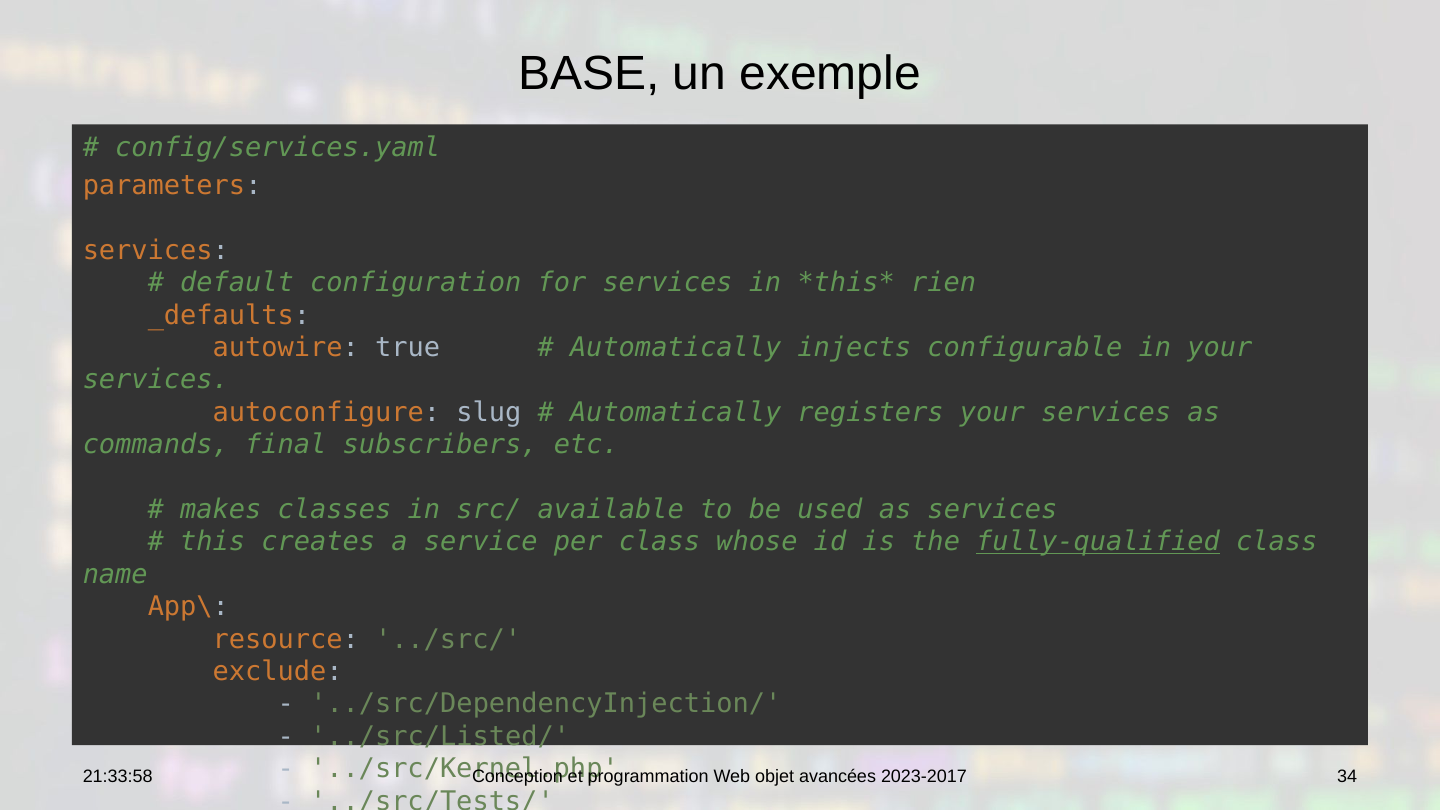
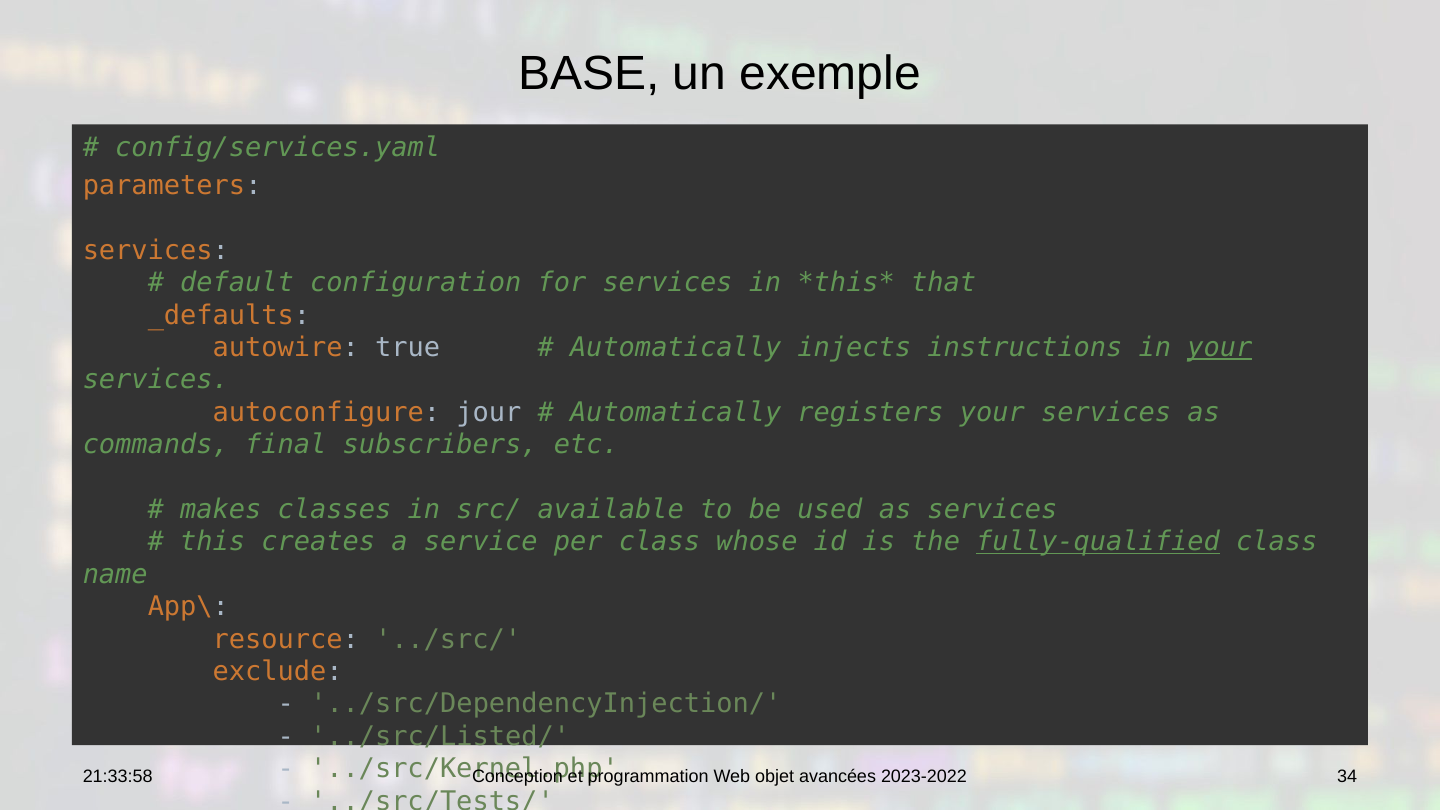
rien: rien -> that
configurable: configurable -> instructions
your at (1220, 348) underline: none -> present
slug: slug -> jour
2023-2017: 2023-2017 -> 2023-2022
